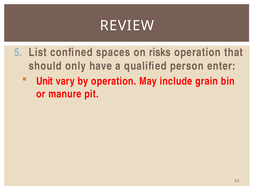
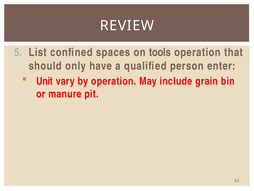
risks: risks -> tools
